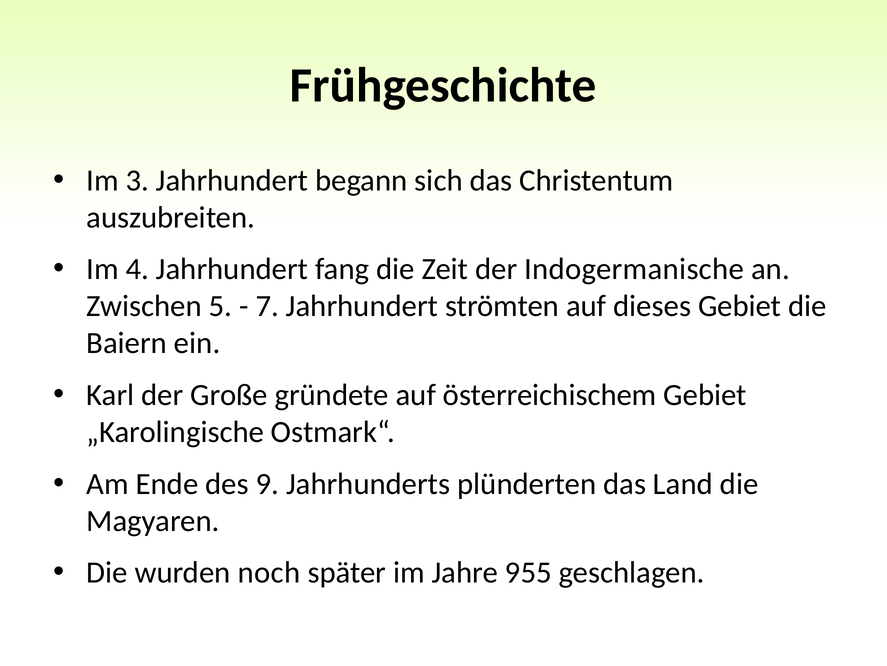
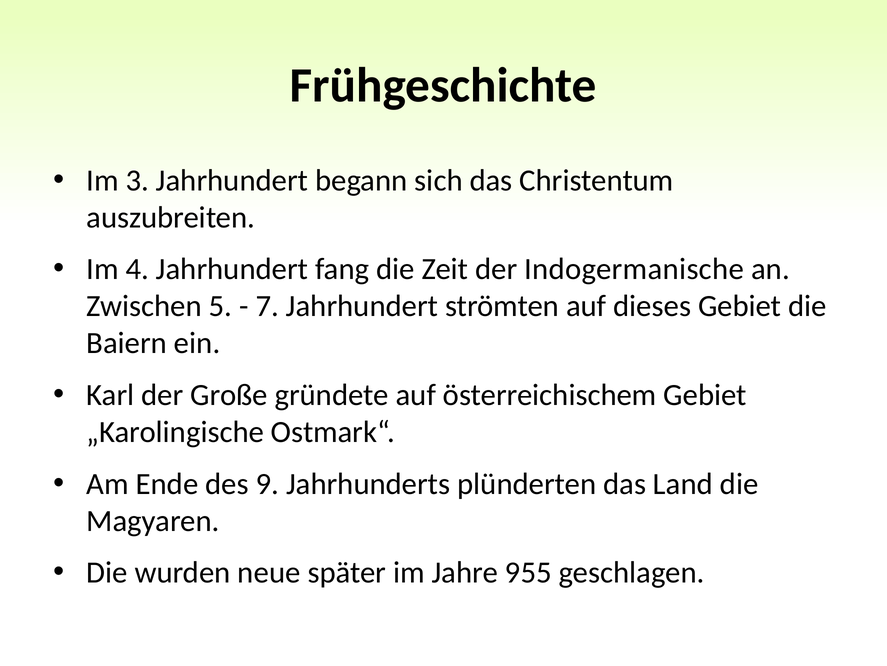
noch: noch -> neue
